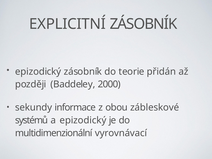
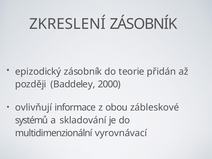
EXPLICITNÍ: EXPLICITNÍ -> ZKRESLENÍ
sekundy: sekundy -> ovlivňují
a epizodický: epizodický -> skladování
